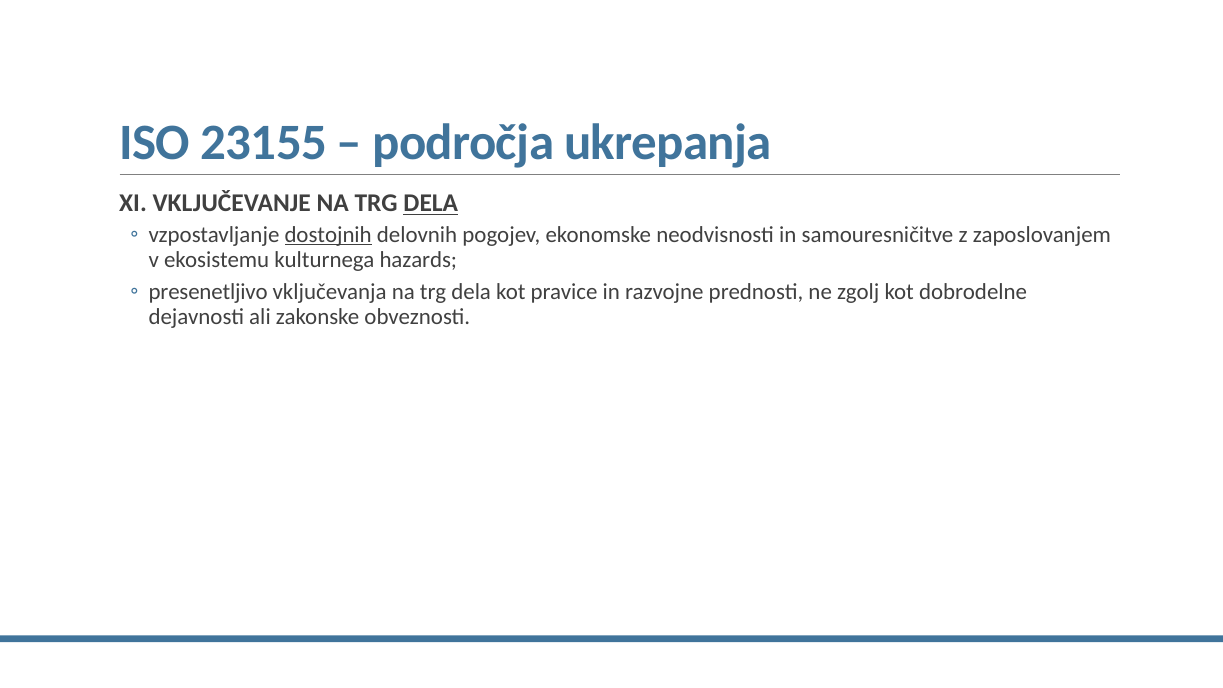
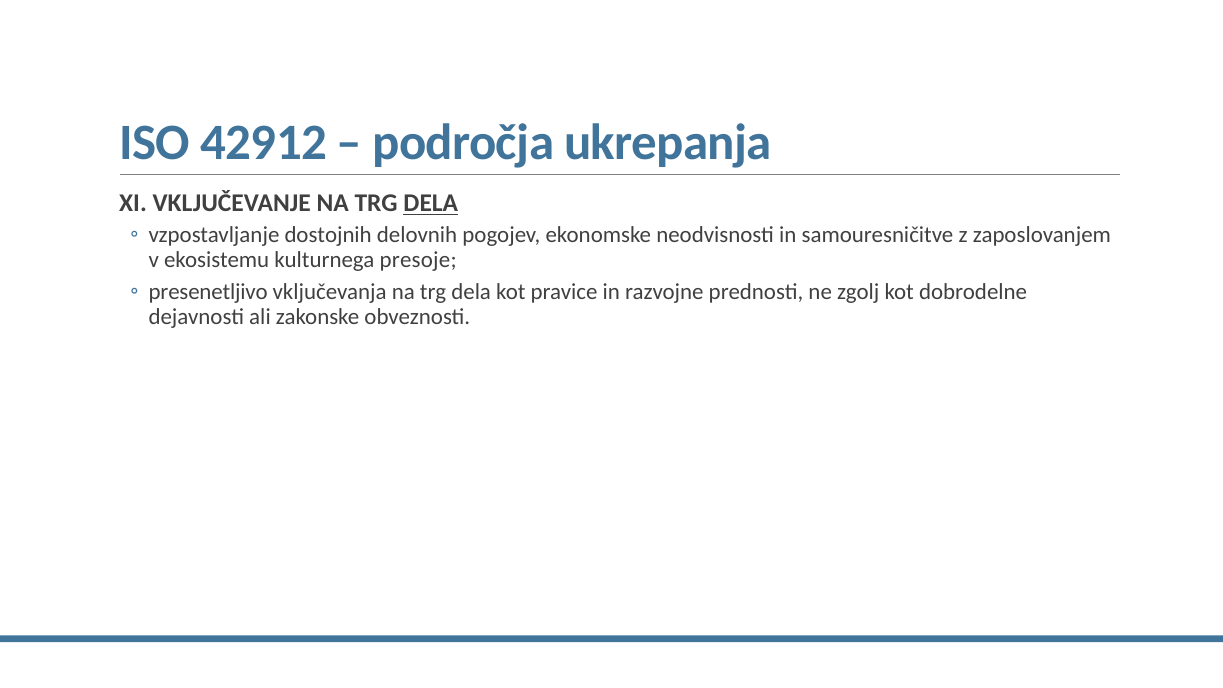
23155: 23155 -> 42912
dostojnih underline: present -> none
hazards: hazards -> presoje
